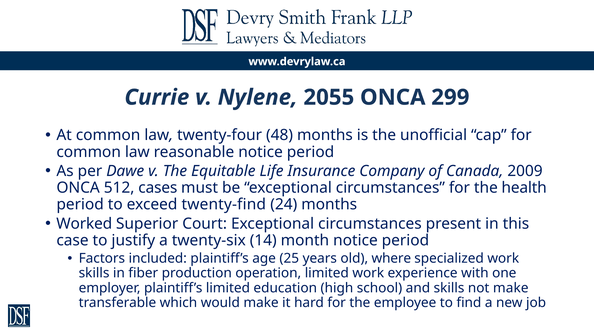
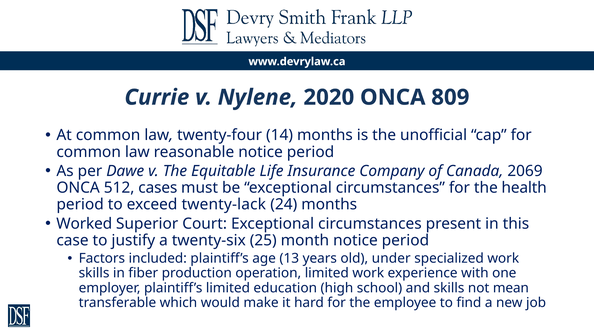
2055: 2055 -> 2020
299: 299 -> 809
48: 48 -> 14
2009: 2009 -> 2069
twenty-find: twenty-find -> twenty-lack
14: 14 -> 25
25: 25 -> 13
where: where -> under
not make: make -> mean
